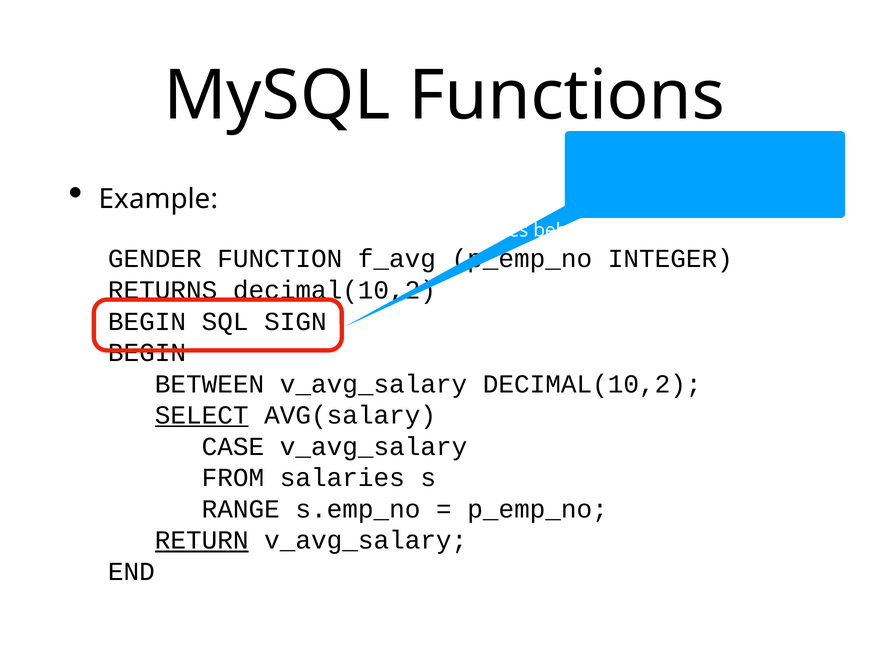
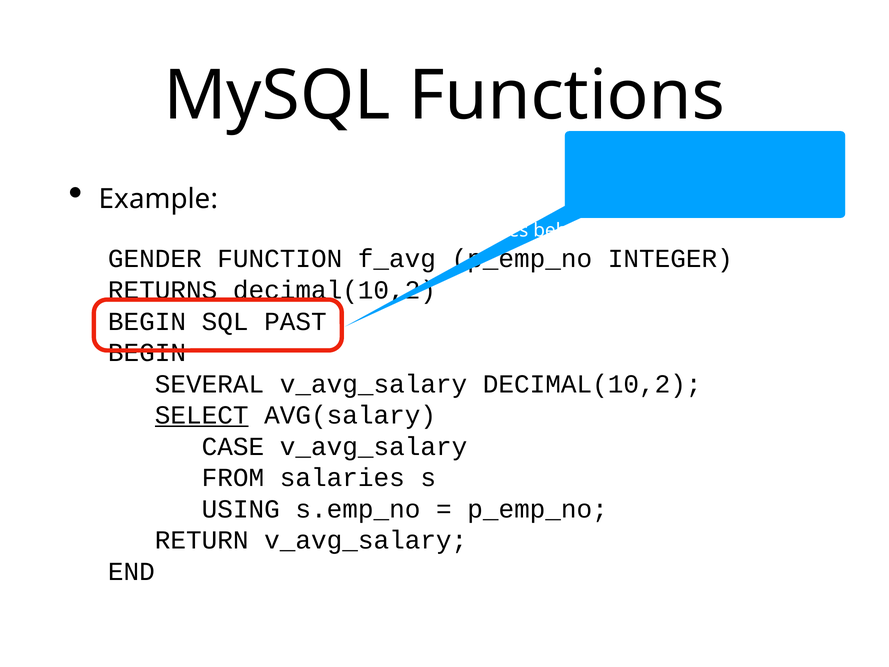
SIGN: SIGN -> PAST
BETWEEN: BETWEEN -> SEVERAL
RANGE: RANGE -> USING
RETURN underline: present -> none
